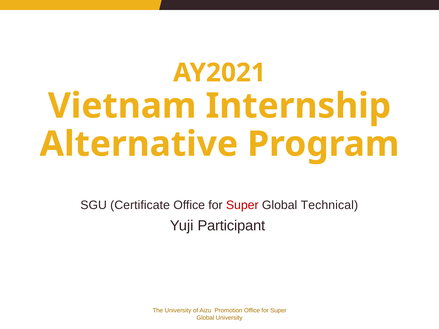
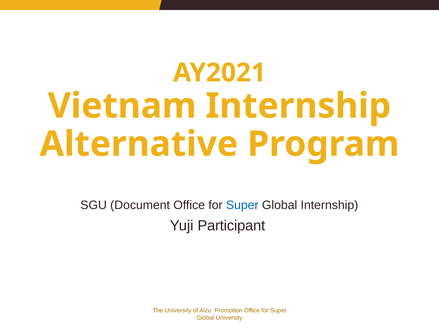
Certificate: Certificate -> Document
Super at (242, 205) colour: red -> blue
Global Technical: Technical -> Internship
